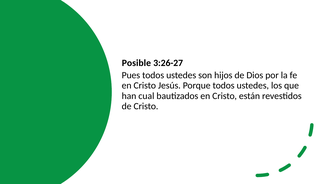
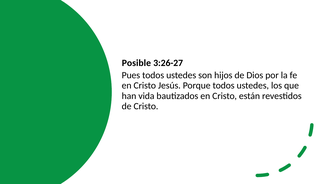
cual: cual -> vida
